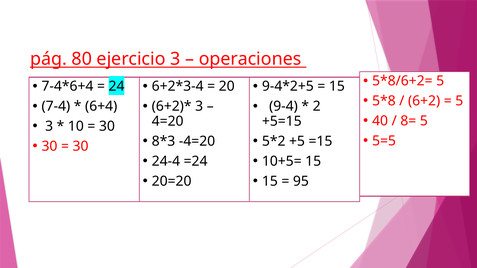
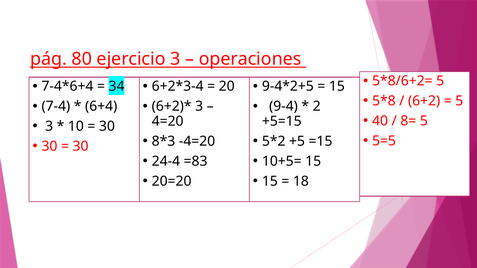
24: 24 -> 34
=24: =24 -> =83
95: 95 -> 18
